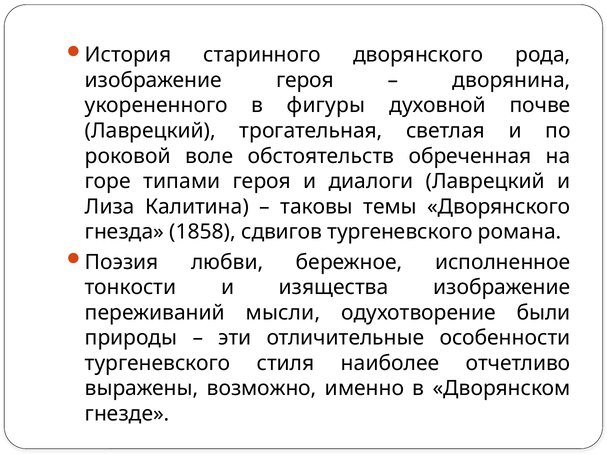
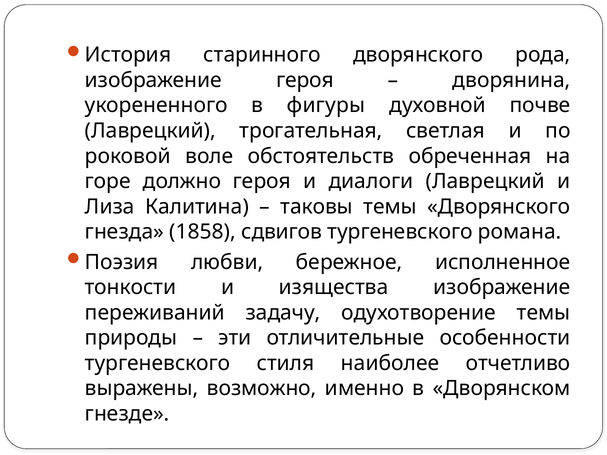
типами: типами -> должно
мысли: мысли -> задачу
одухотворение были: были -> темы
